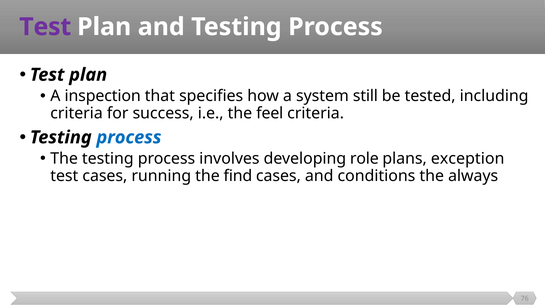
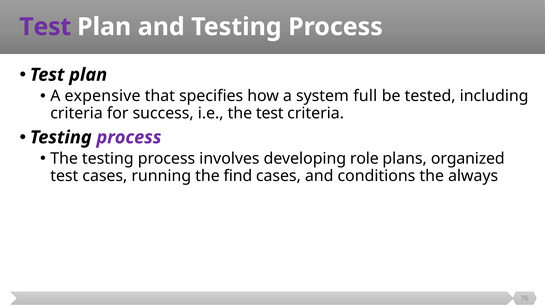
inspection: inspection -> expensive
still: still -> full
the feel: feel -> test
process at (129, 137) colour: blue -> purple
exception: exception -> organized
